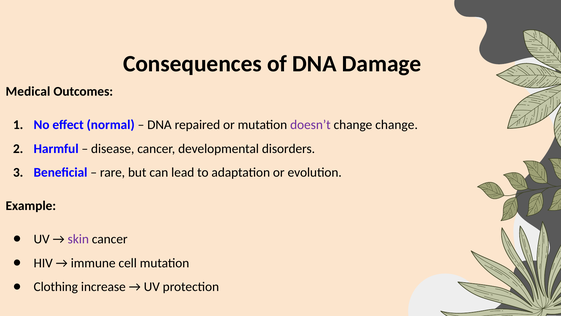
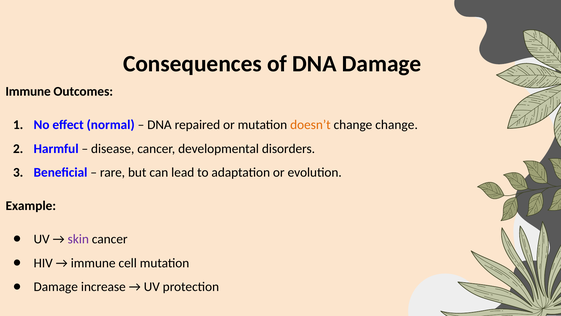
Medical at (28, 91): Medical -> Immune
doesn’t colour: purple -> orange
Clothing at (56, 286): Clothing -> Damage
